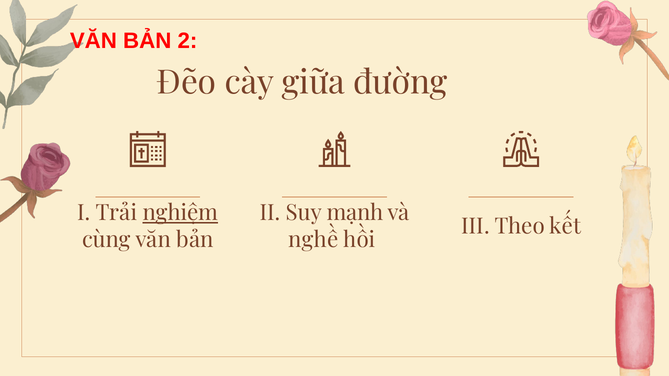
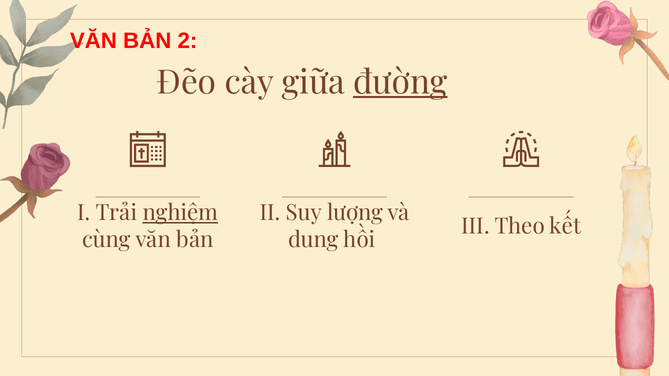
đường underline: none -> present
mạnh: mạnh -> lượng
nghề: nghề -> dung
